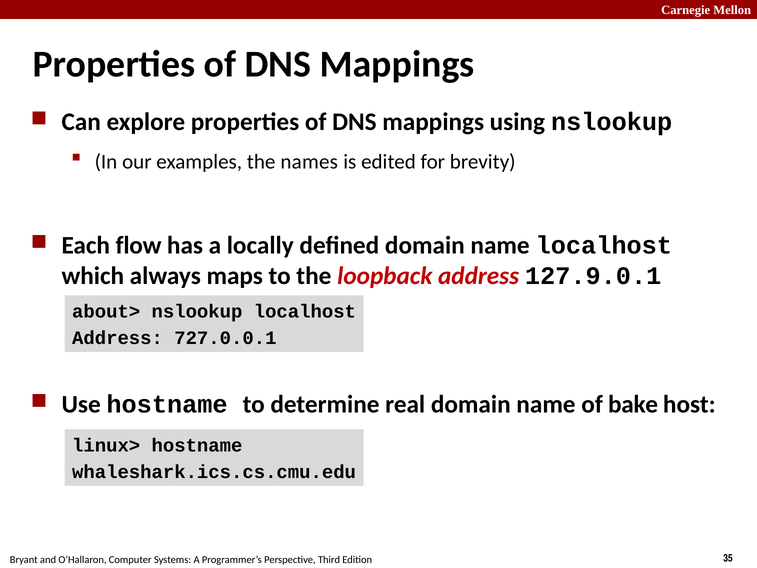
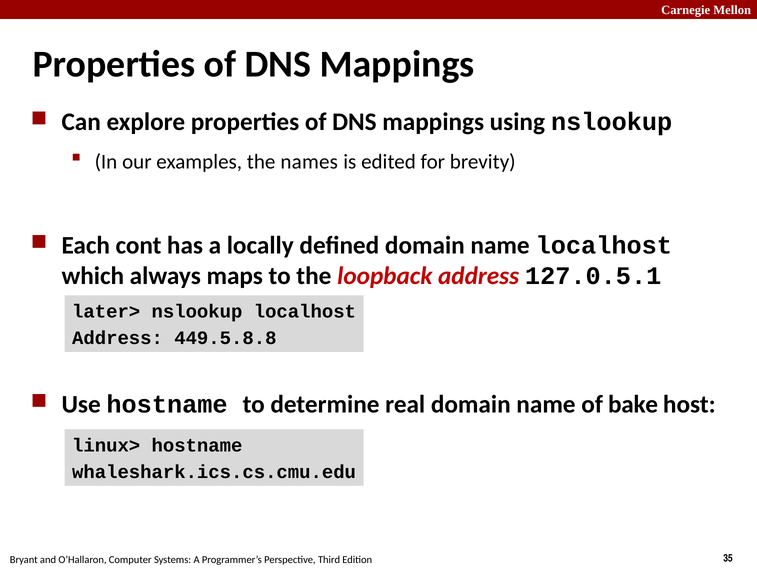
flow: flow -> cont
127.9.0.1: 127.9.0.1 -> 127.0.5.1
about>: about> -> later>
727.0.0.1: 727.0.0.1 -> 449.5.8.8
